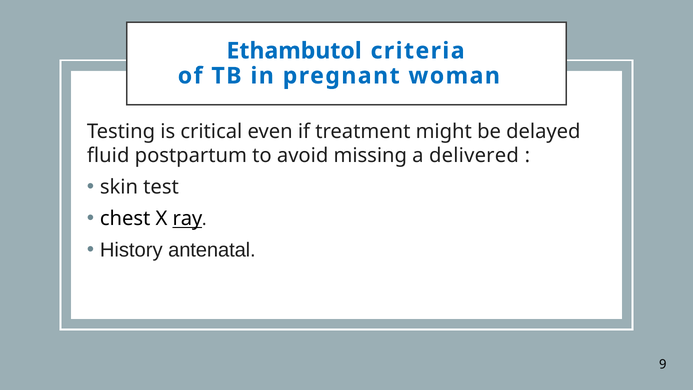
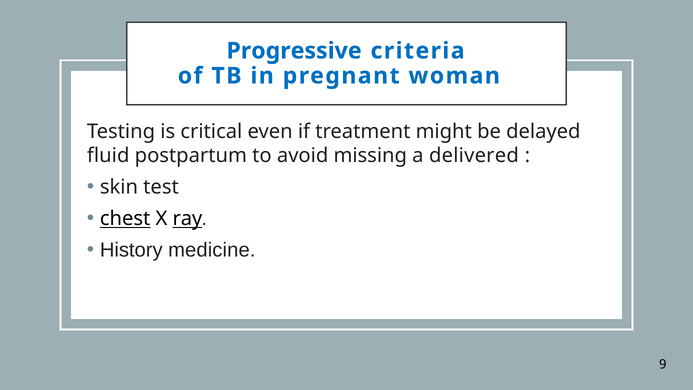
Ethambutol: Ethambutol -> Progressive
chest underline: none -> present
antenatal: antenatal -> medicine
